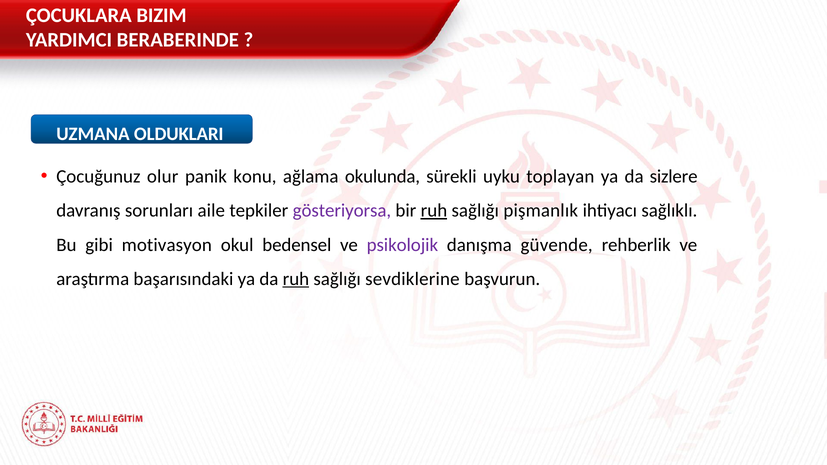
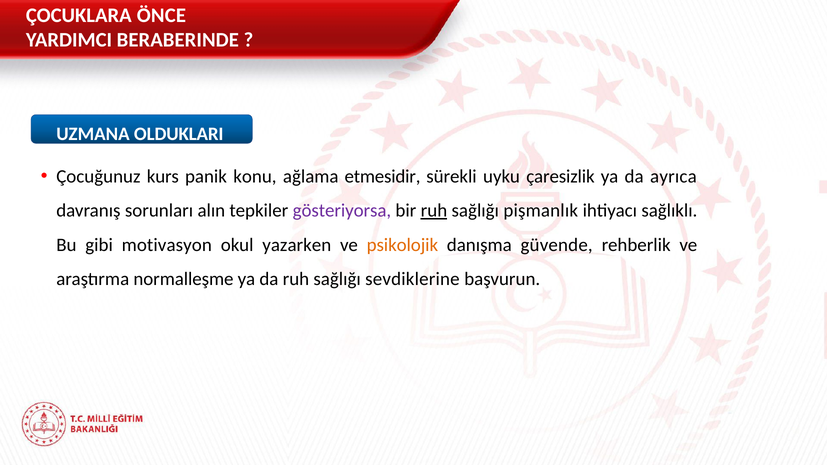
BIZIM: BIZIM -> ÖNCE
olur: olur -> kurs
okulunda: okulunda -> etmesidir
toplayan: toplayan -> çaresizlik
sizlere: sizlere -> ayrıca
aile: aile -> alın
bedensel: bedensel -> yazarken
psikolojik colour: purple -> orange
başarısındaki: başarısındaki -> normalleşme
ruh at (296, 279) underline: present -> none
